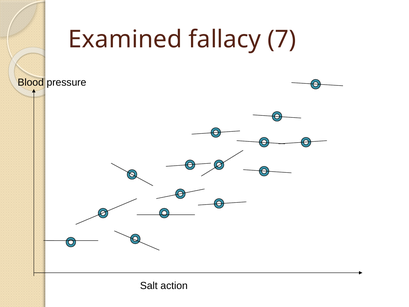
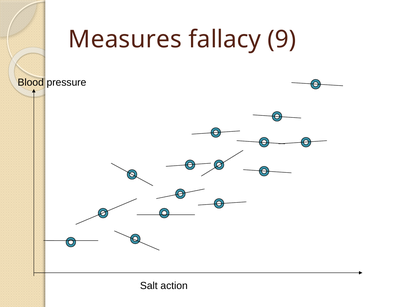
Examined: Examined -> Measures
7: 7 -> 9
